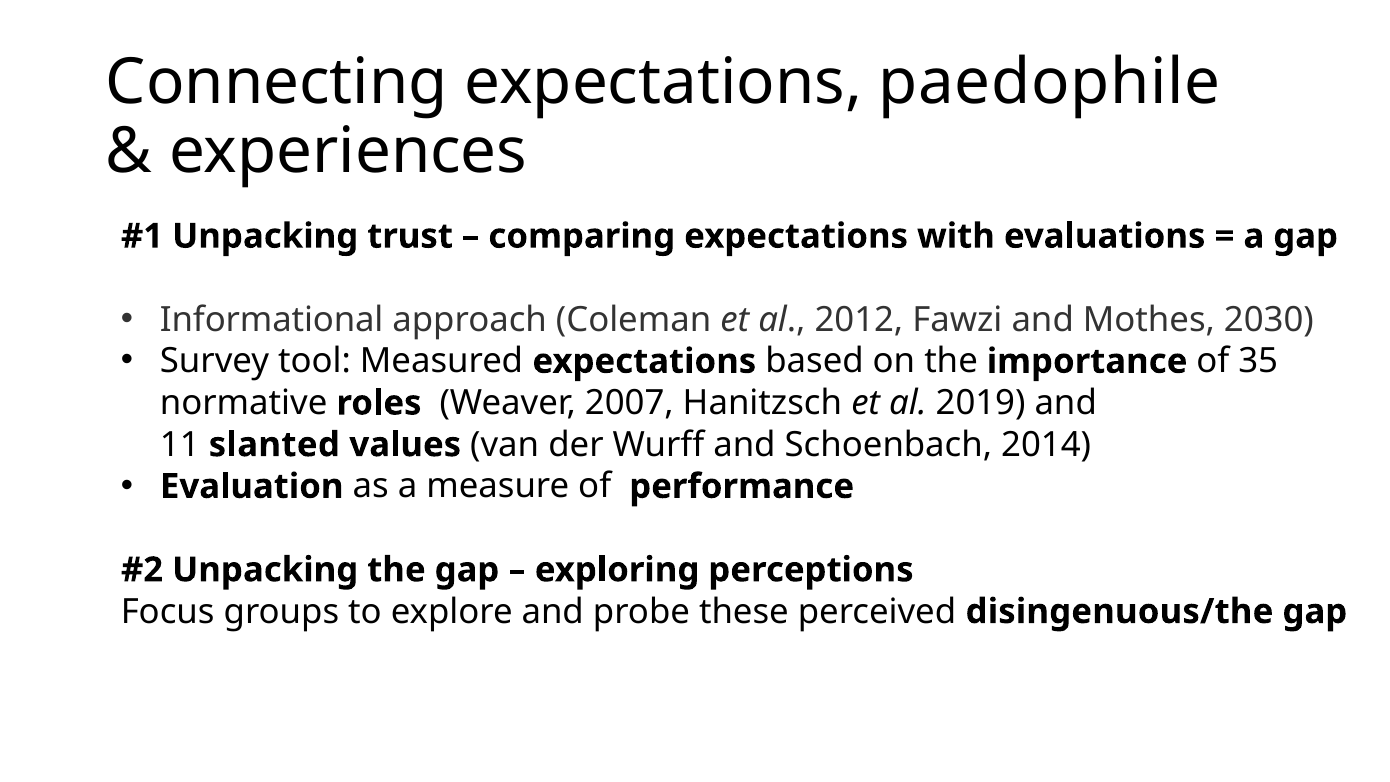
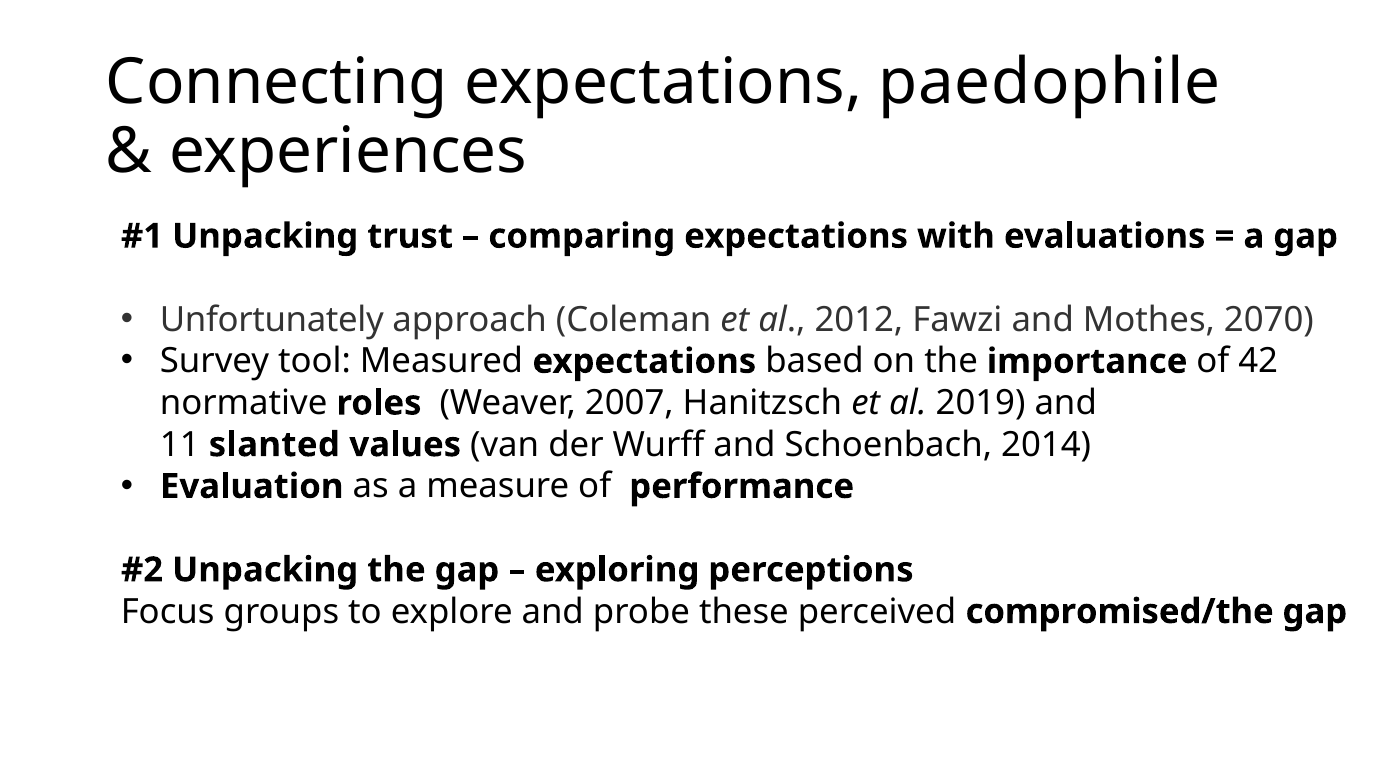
Informational: Informational -> Unfortunately
2030: 2030 -> 2070
35: 35 -> 42
disingenuous/the: disingenuous/the -> compromised/the
